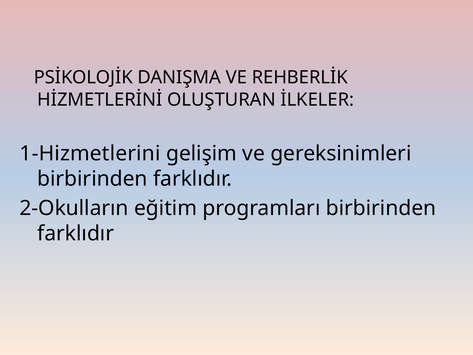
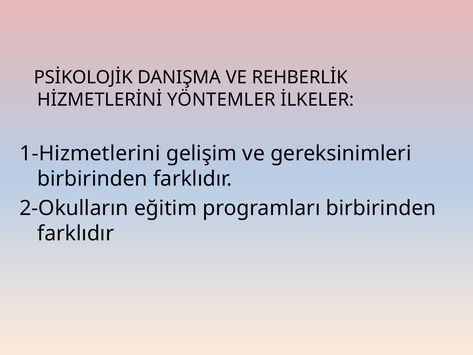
OLUŞTURAN: OLUŞTURAN -> YÖNTEMLER
